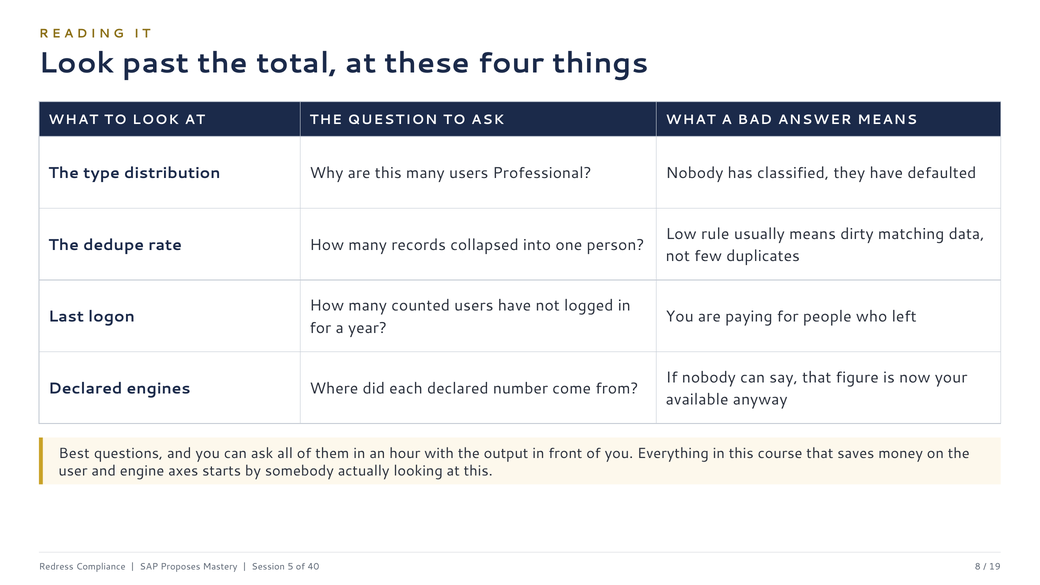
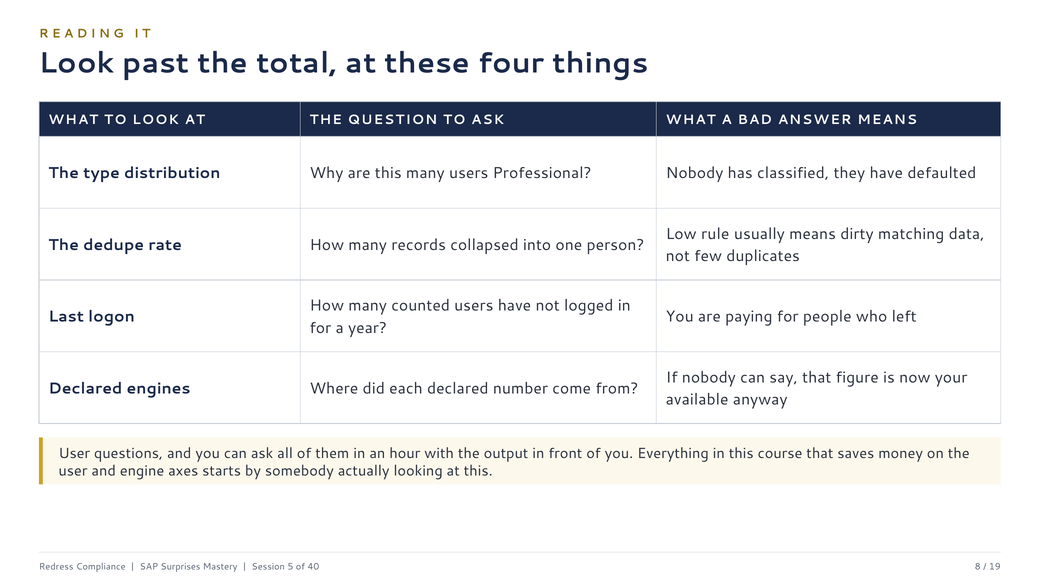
Best at (74, 453): Best -> User
Proposes: Proposes -> Surprises
